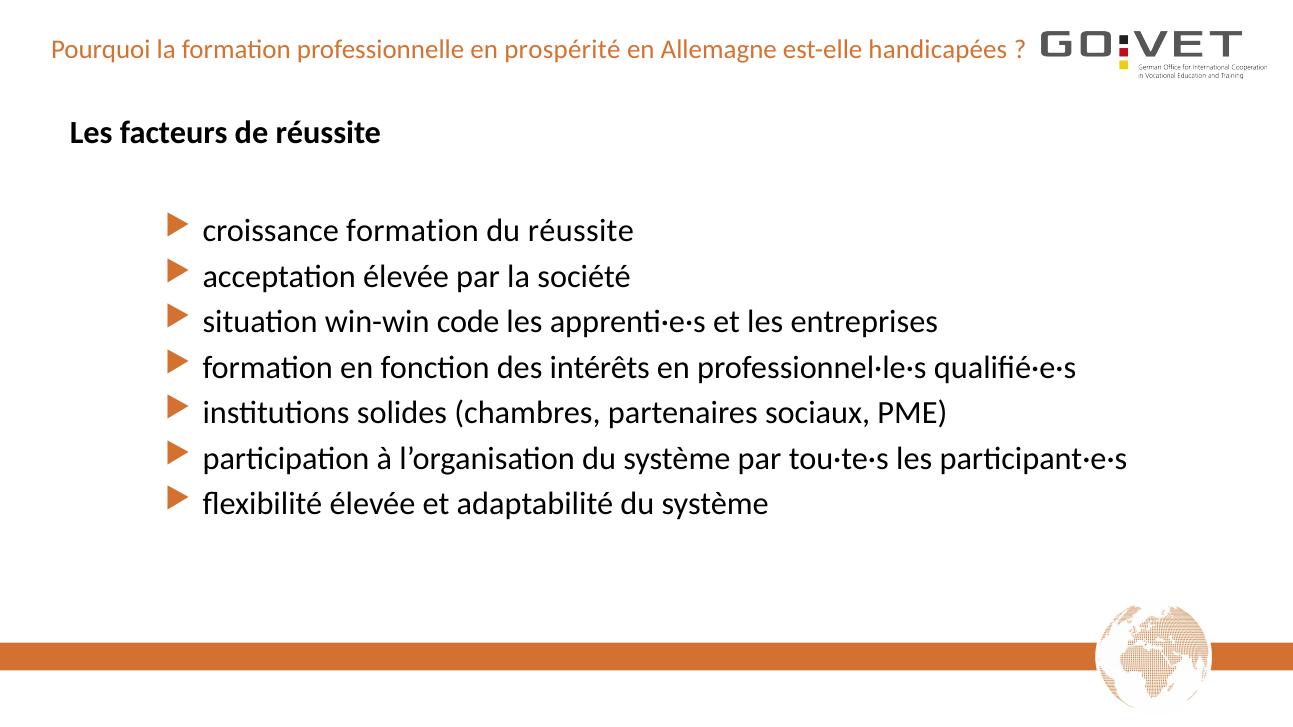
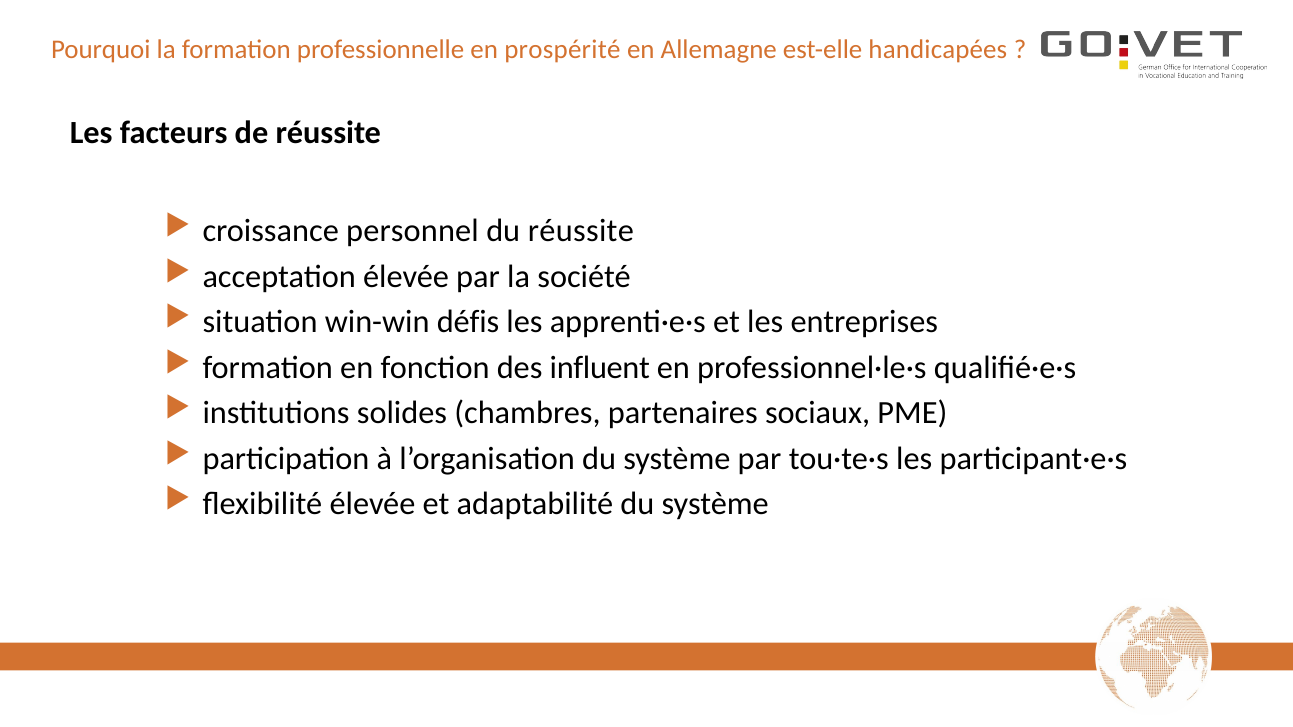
croissance formation: formation -> personnel
code: code -> défis
intérêts: intérêts -> influent
